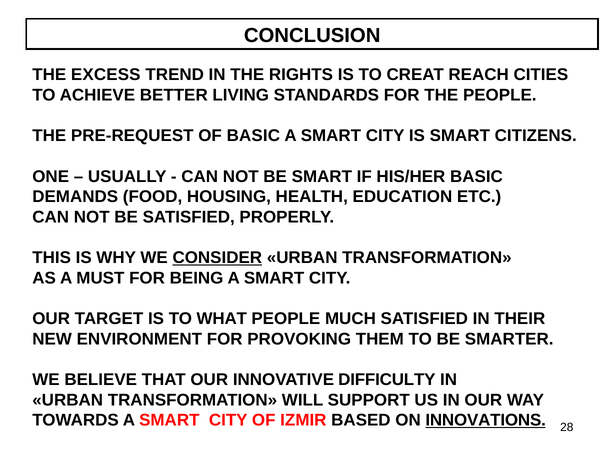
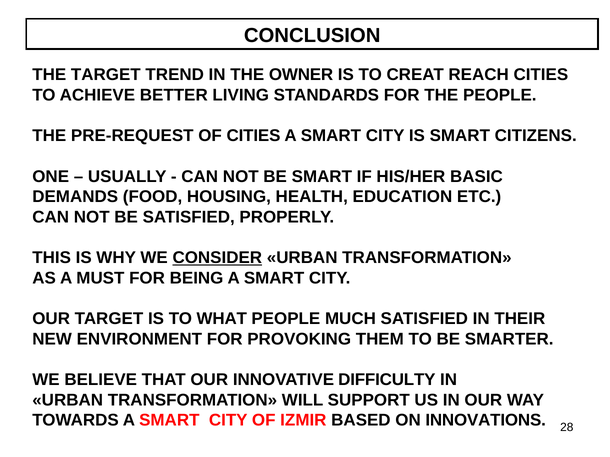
THE EXCESS: EXCESS -> TARGET
RIGHTS: RIGHTS -> OWNER
OF BASIC: BASIC -> CITIES
INNOVATIONS underline: present -> none
